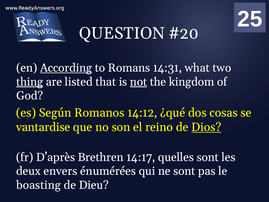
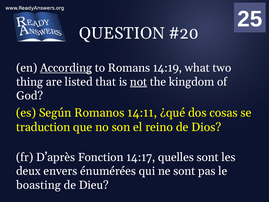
14:31: 14:31 -> 14:19
thing underline: present -> none
14:12: 14:12 -> 14:11
vantardise: vantardise -> traduction
Dios underline: present -> none
Brethren: Brethren -> Fonction
